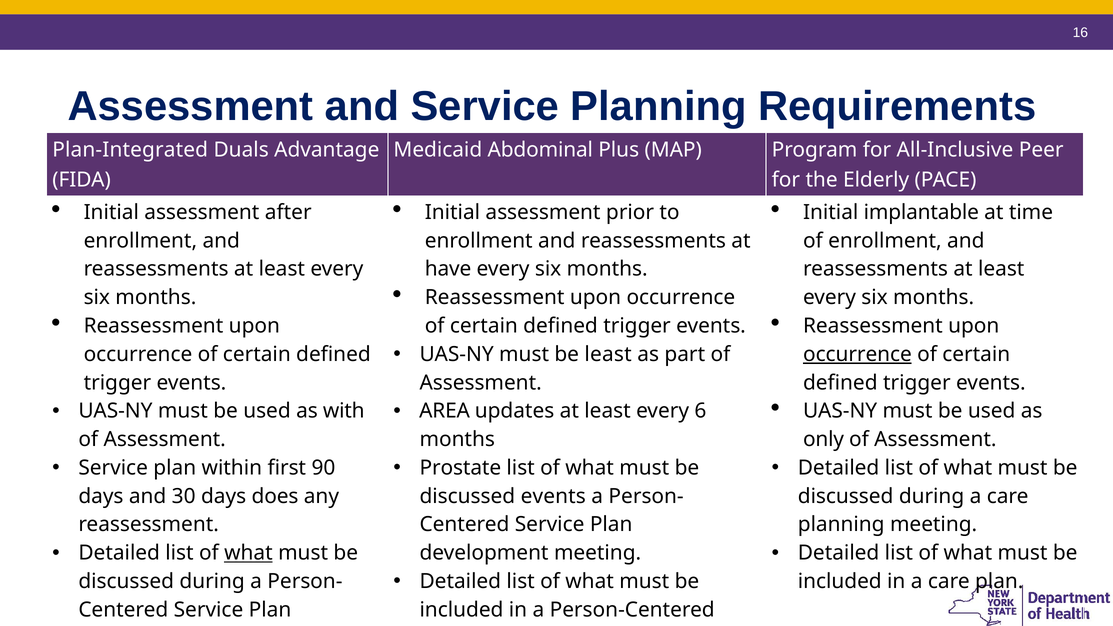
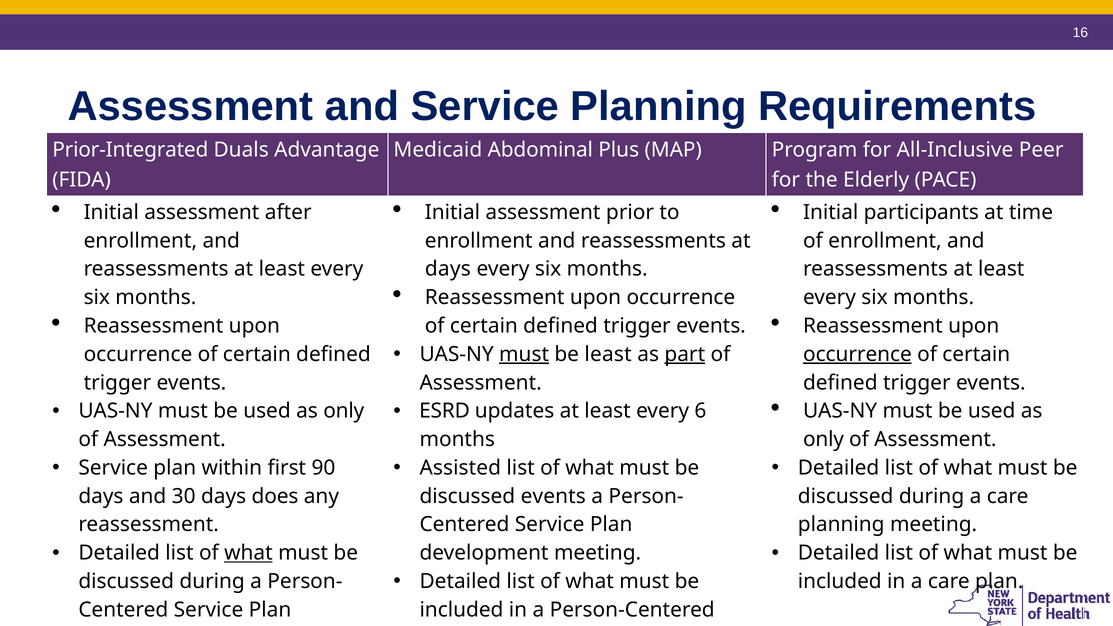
Plan-Integrated: Plan-Integrated -> Prior-Integrated
implantable: implantable -> participants
have at (448, 269): have -> days
must at (524, 354) underline: none -> present
part underline: none -> present
with at (344, 411): with -> only
AREA: AREA -> ESRD
Prostate: Prostate -> Assisted
